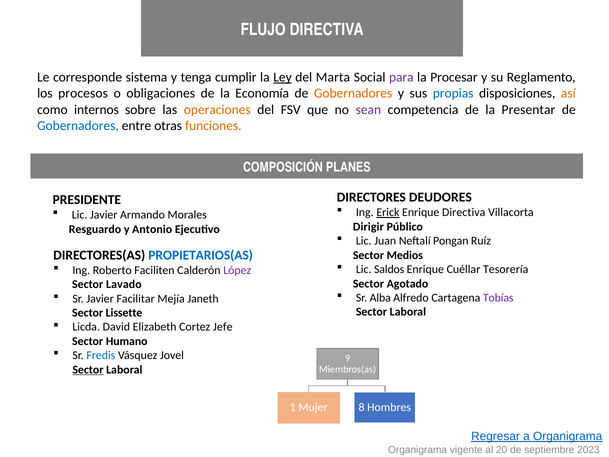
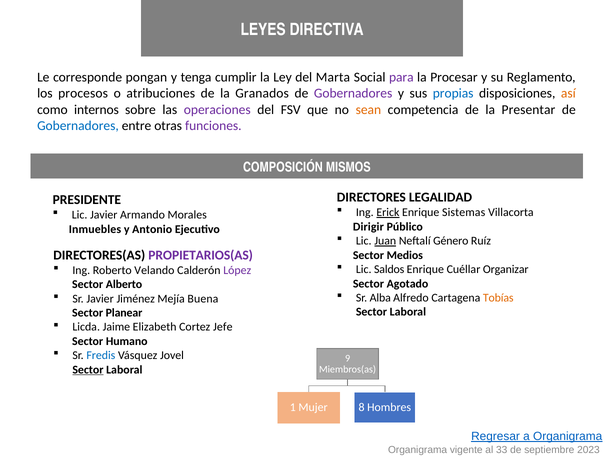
FLUJO: FLUJO -> LEYES
sistema: sistema -> pongan
Ley underline: present -> none
obligaciones: obligaciones -> atribuciones
Economía: Economía -> Granados
Gobernadores at (353, 93) colour: orange -> purple
operaciones colour: orange -> purple
sean colour: purple -> orange
funciones colour: orange -> purple
PLANES: PLANES -> MISMOS
DEUDORES: DEUDORES -> LEGALIDAD
Enrique Directiva: Directiva -> Sistemas
Resguardo: Resguardo -> Inmuebles
Juan underline: none -> present
Pongan: Pongan -> Género
PROPIETARIOS(AS colour: blue -> purple
Tesorería: Tesorería -> Organizar
Faciliten: Faciliten -> Velando
Lavado: Lavado -> Alberto
Tobías colour: purple -> orange
Facilitar: Facilitar -> Jiménez
Janeth: Janeth -> Buena
Lissette: Lissette -> Planear
David: David -> Jaime
20: 20 -> 33
